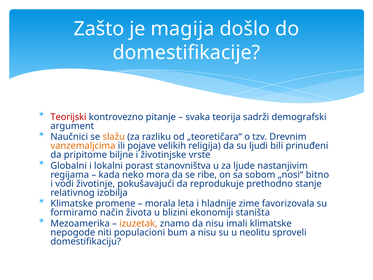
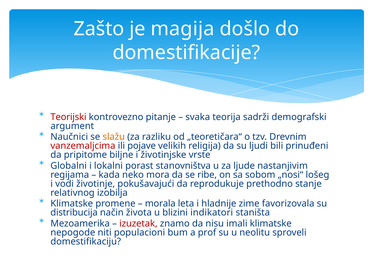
vanzemaljcima colour: orange -> red
bitno: bitno -> lošeg
formiramo: formiramo -> distribucija
ekonomiji: ekonomiji -> indikatori
izuzetak colour: orange -> red
a nisu: nisu -> prof
